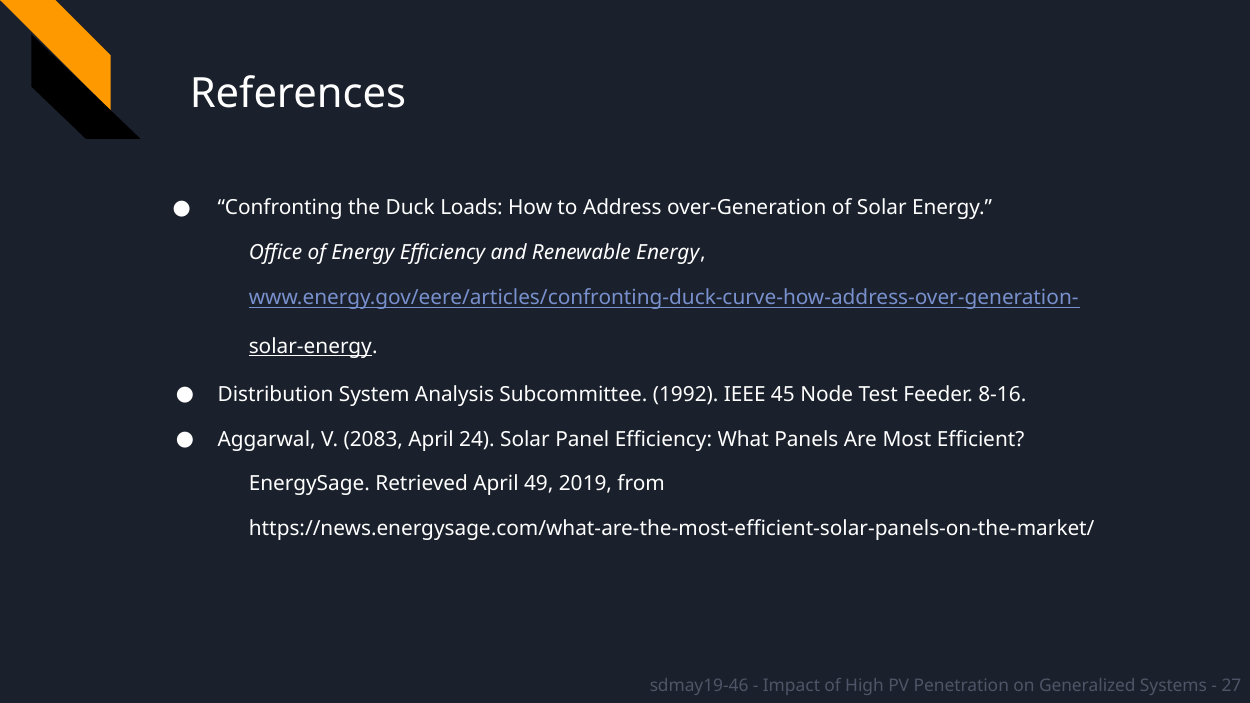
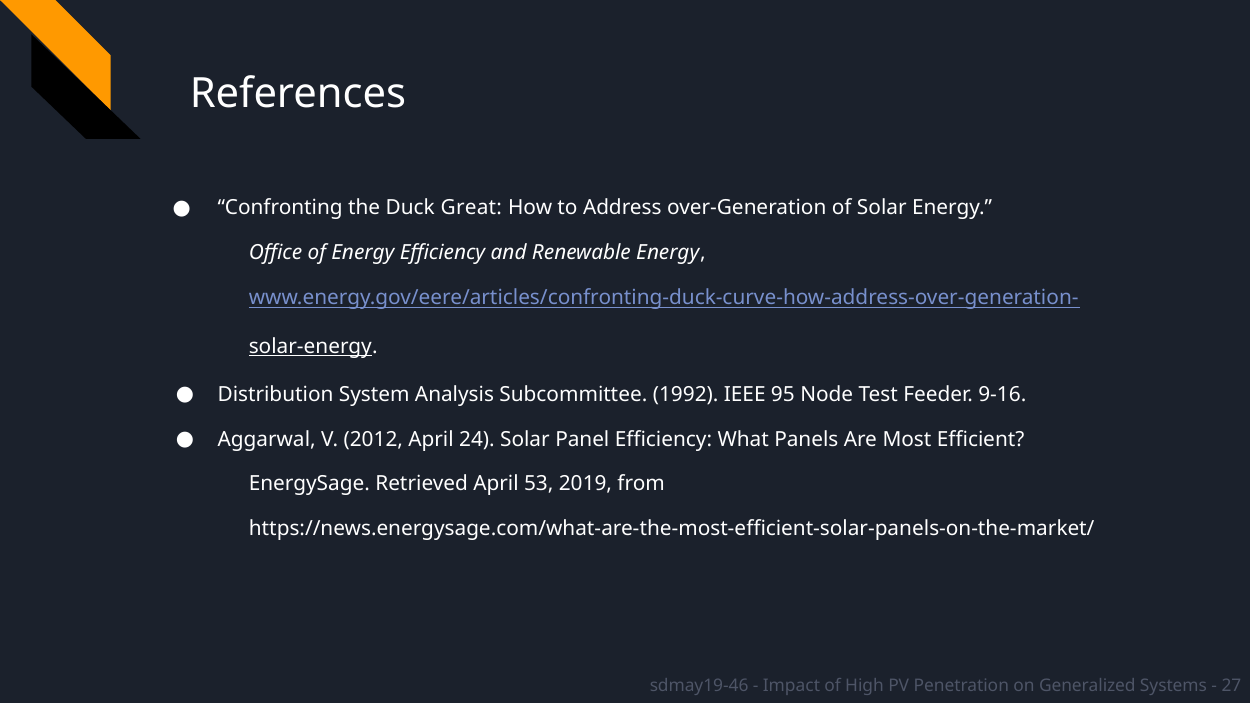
Loads: Loads -> Great
45: 45 -> 95
8-16: 8-16 -> 9-16
2083: 2083 -> 2012
49: 49 -> 53
